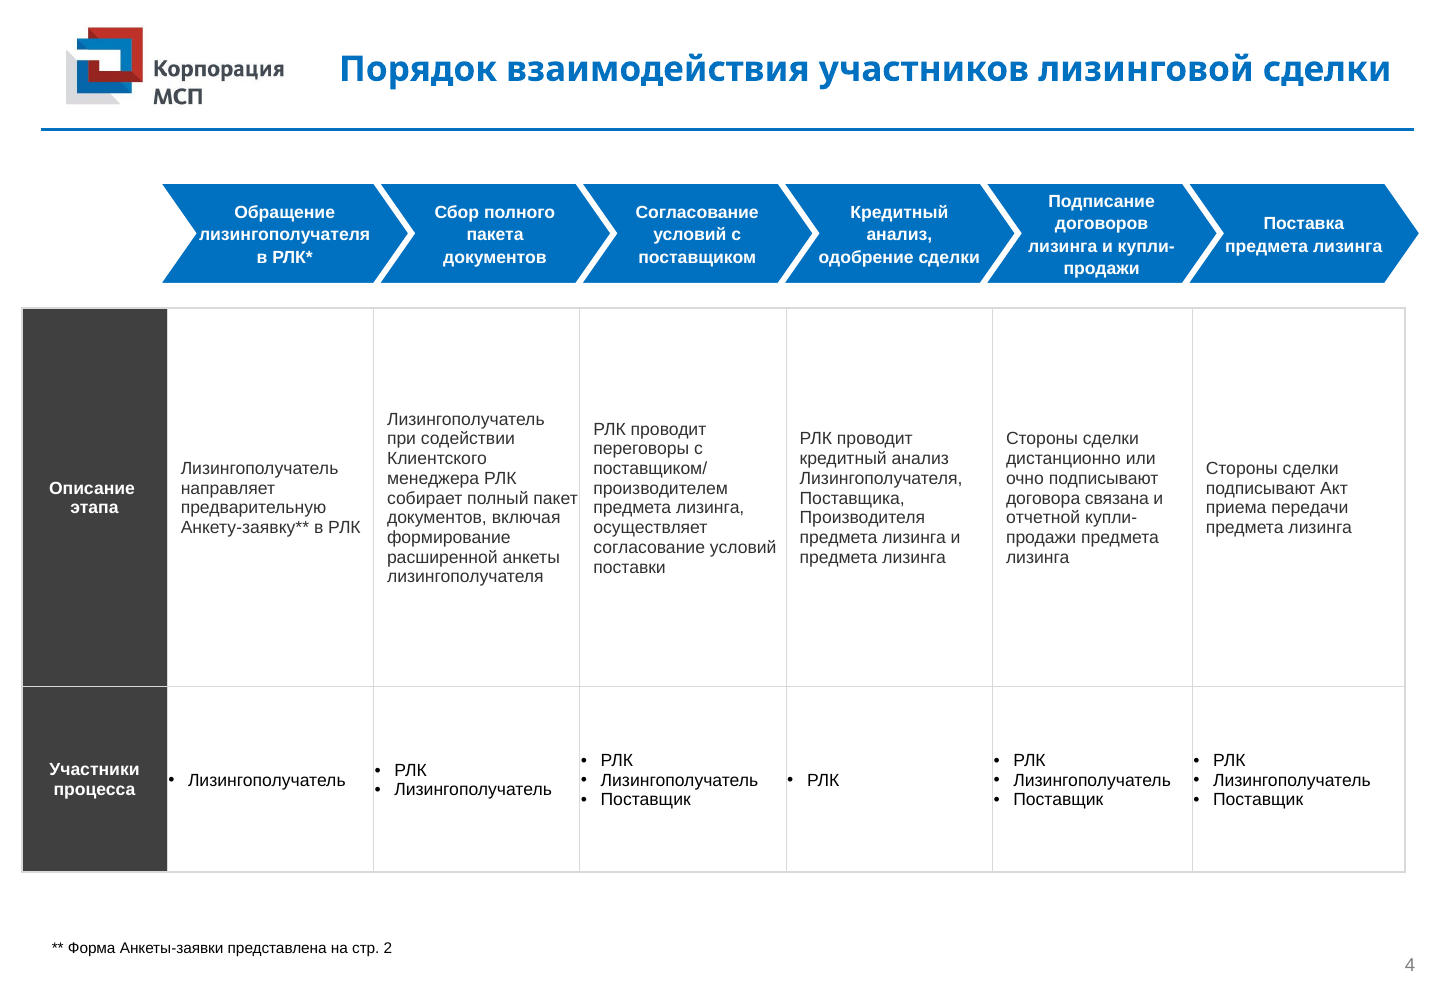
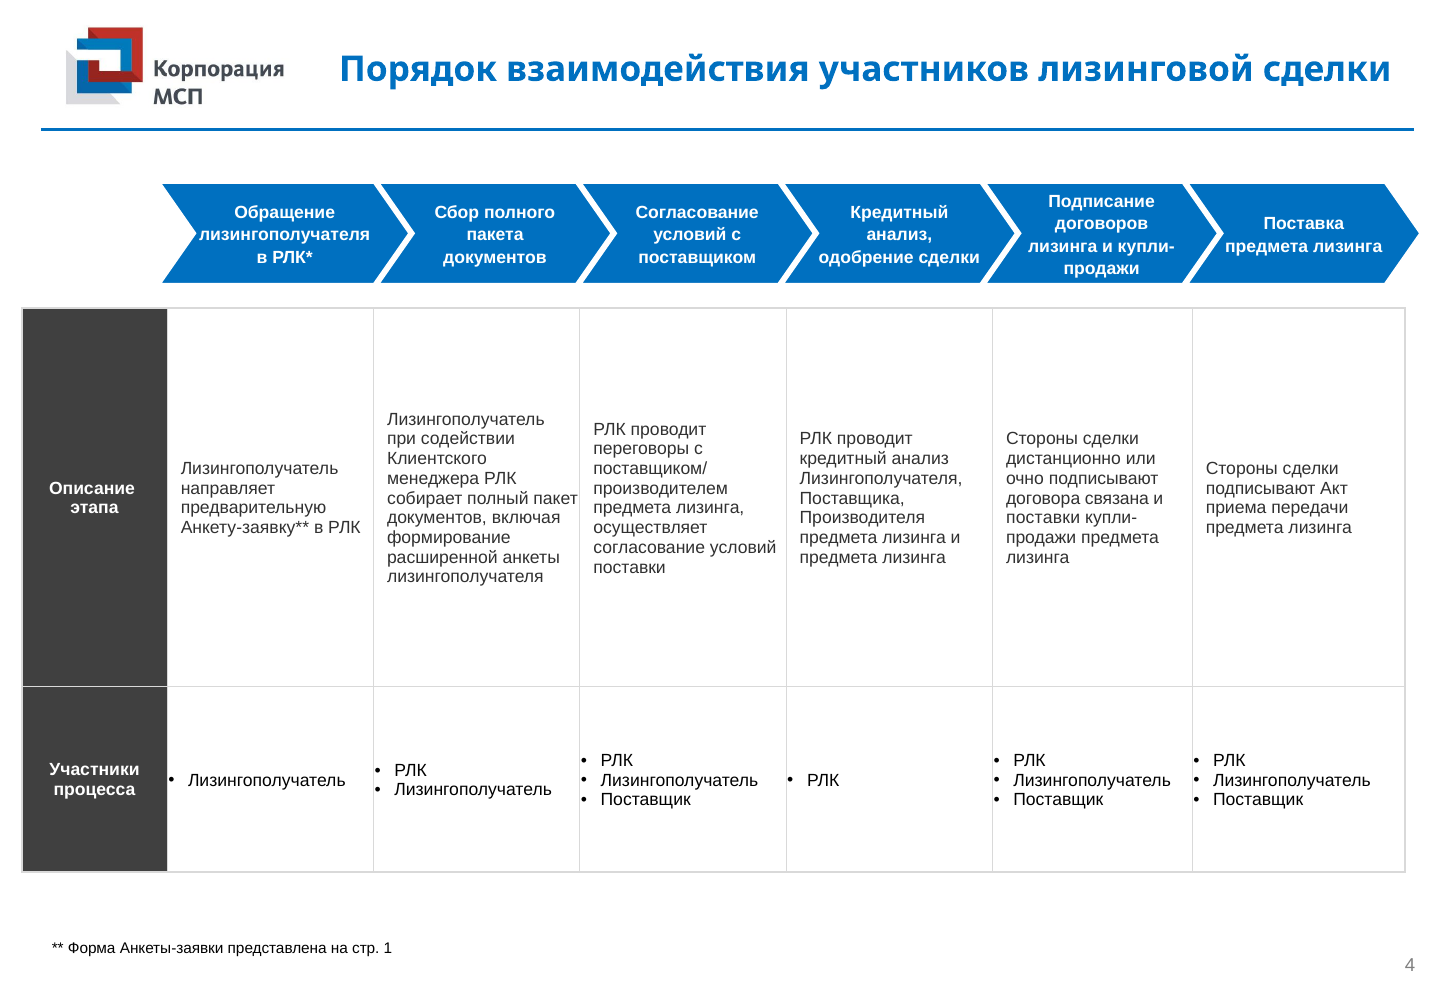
отчетной at (1043, 518): отчетной -> поставки
2: 2 -> 1
